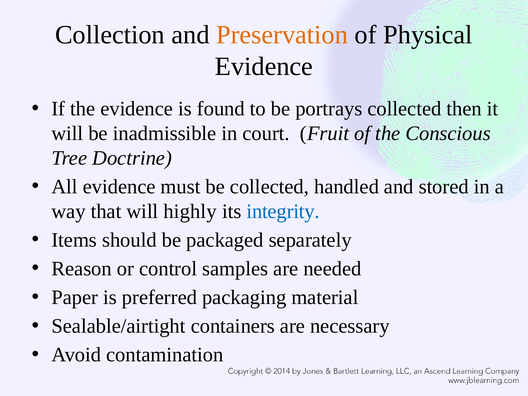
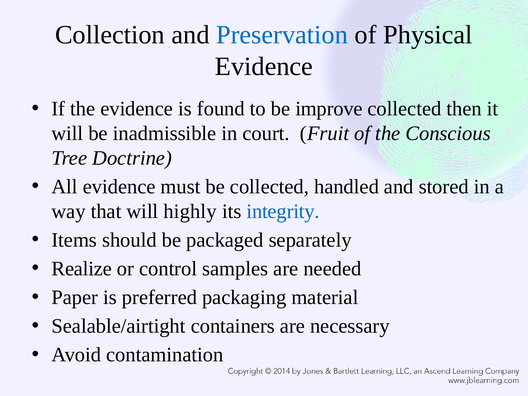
Preservation colour: orange -> blue
portrays: portrays -> improve
Reason: Reason -> Realize
